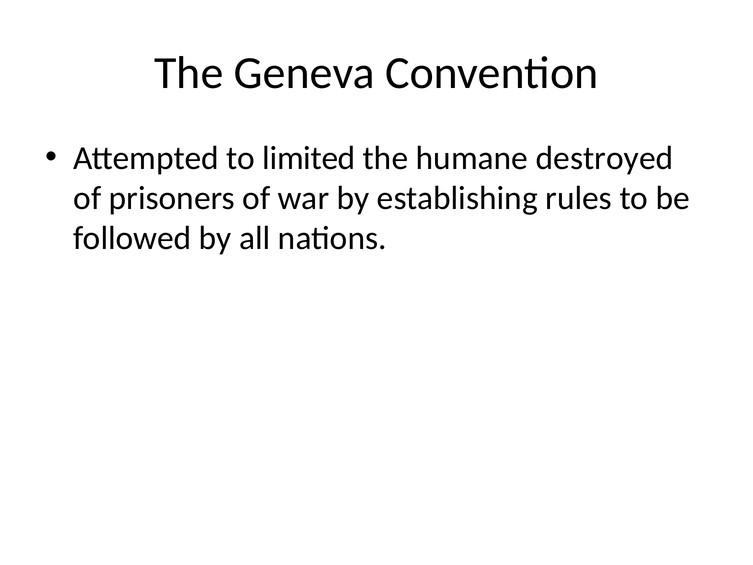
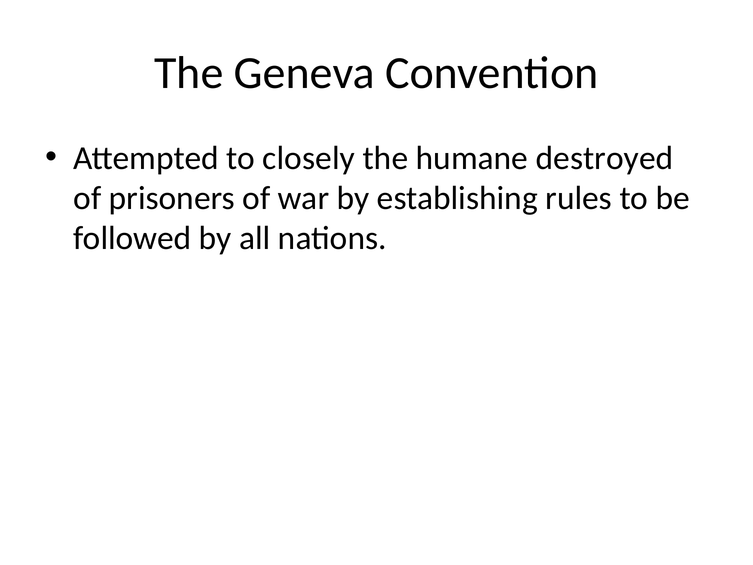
limited: limited -> closely
